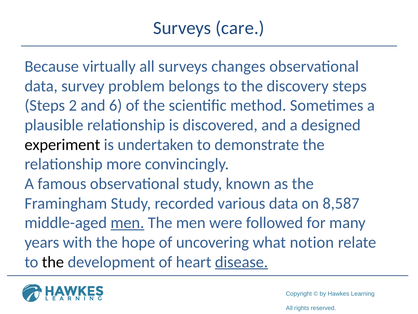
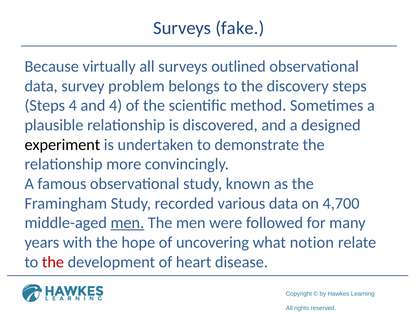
care: care -> fake
changes: changes -> outlined
Steps 2: 2 -> 4
and 6: 6 -> 4
8,587: 8,587 -> 4,700
the at (53, 262) colour: black -> red
disease underline: present -> none
